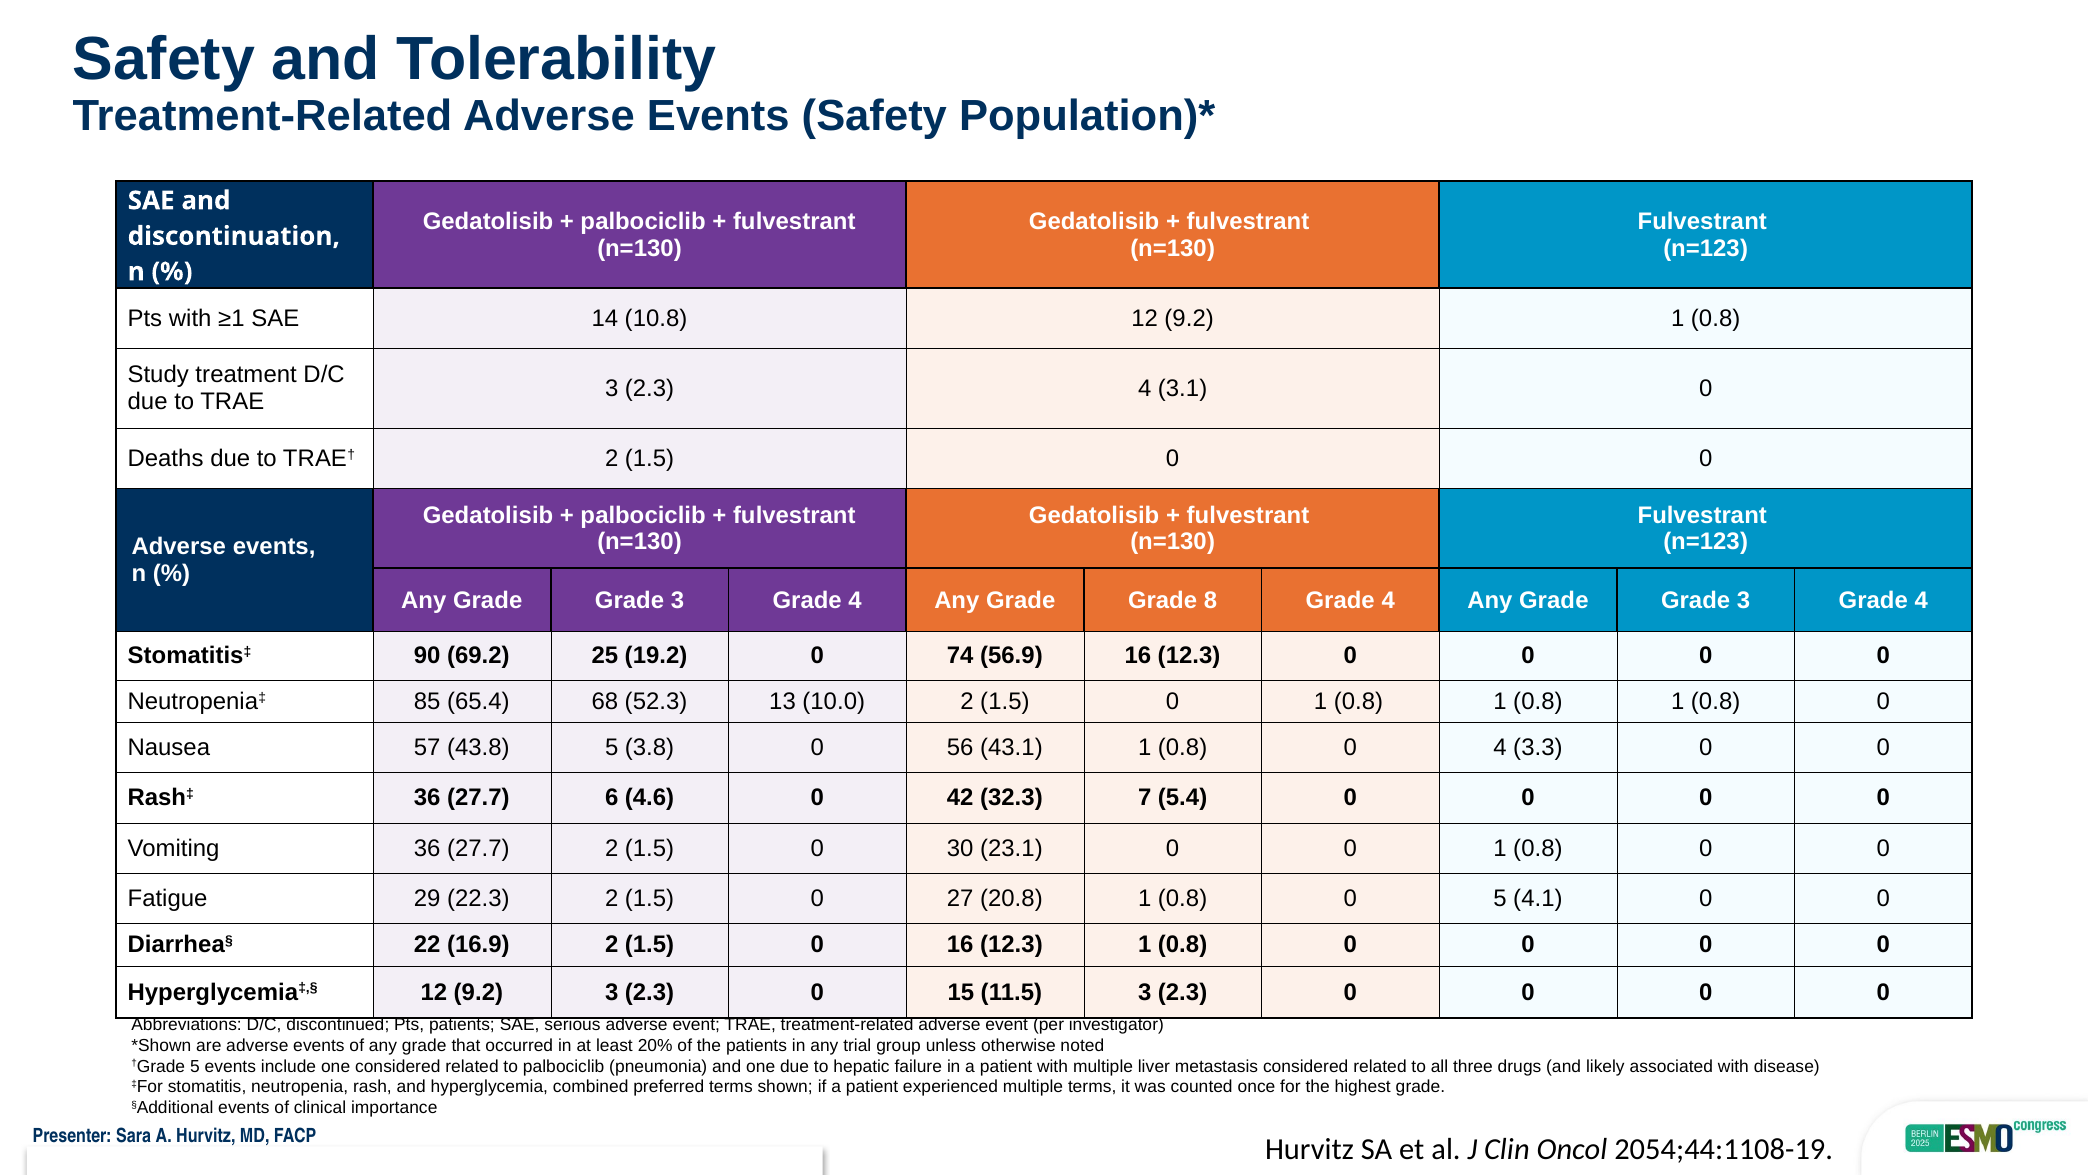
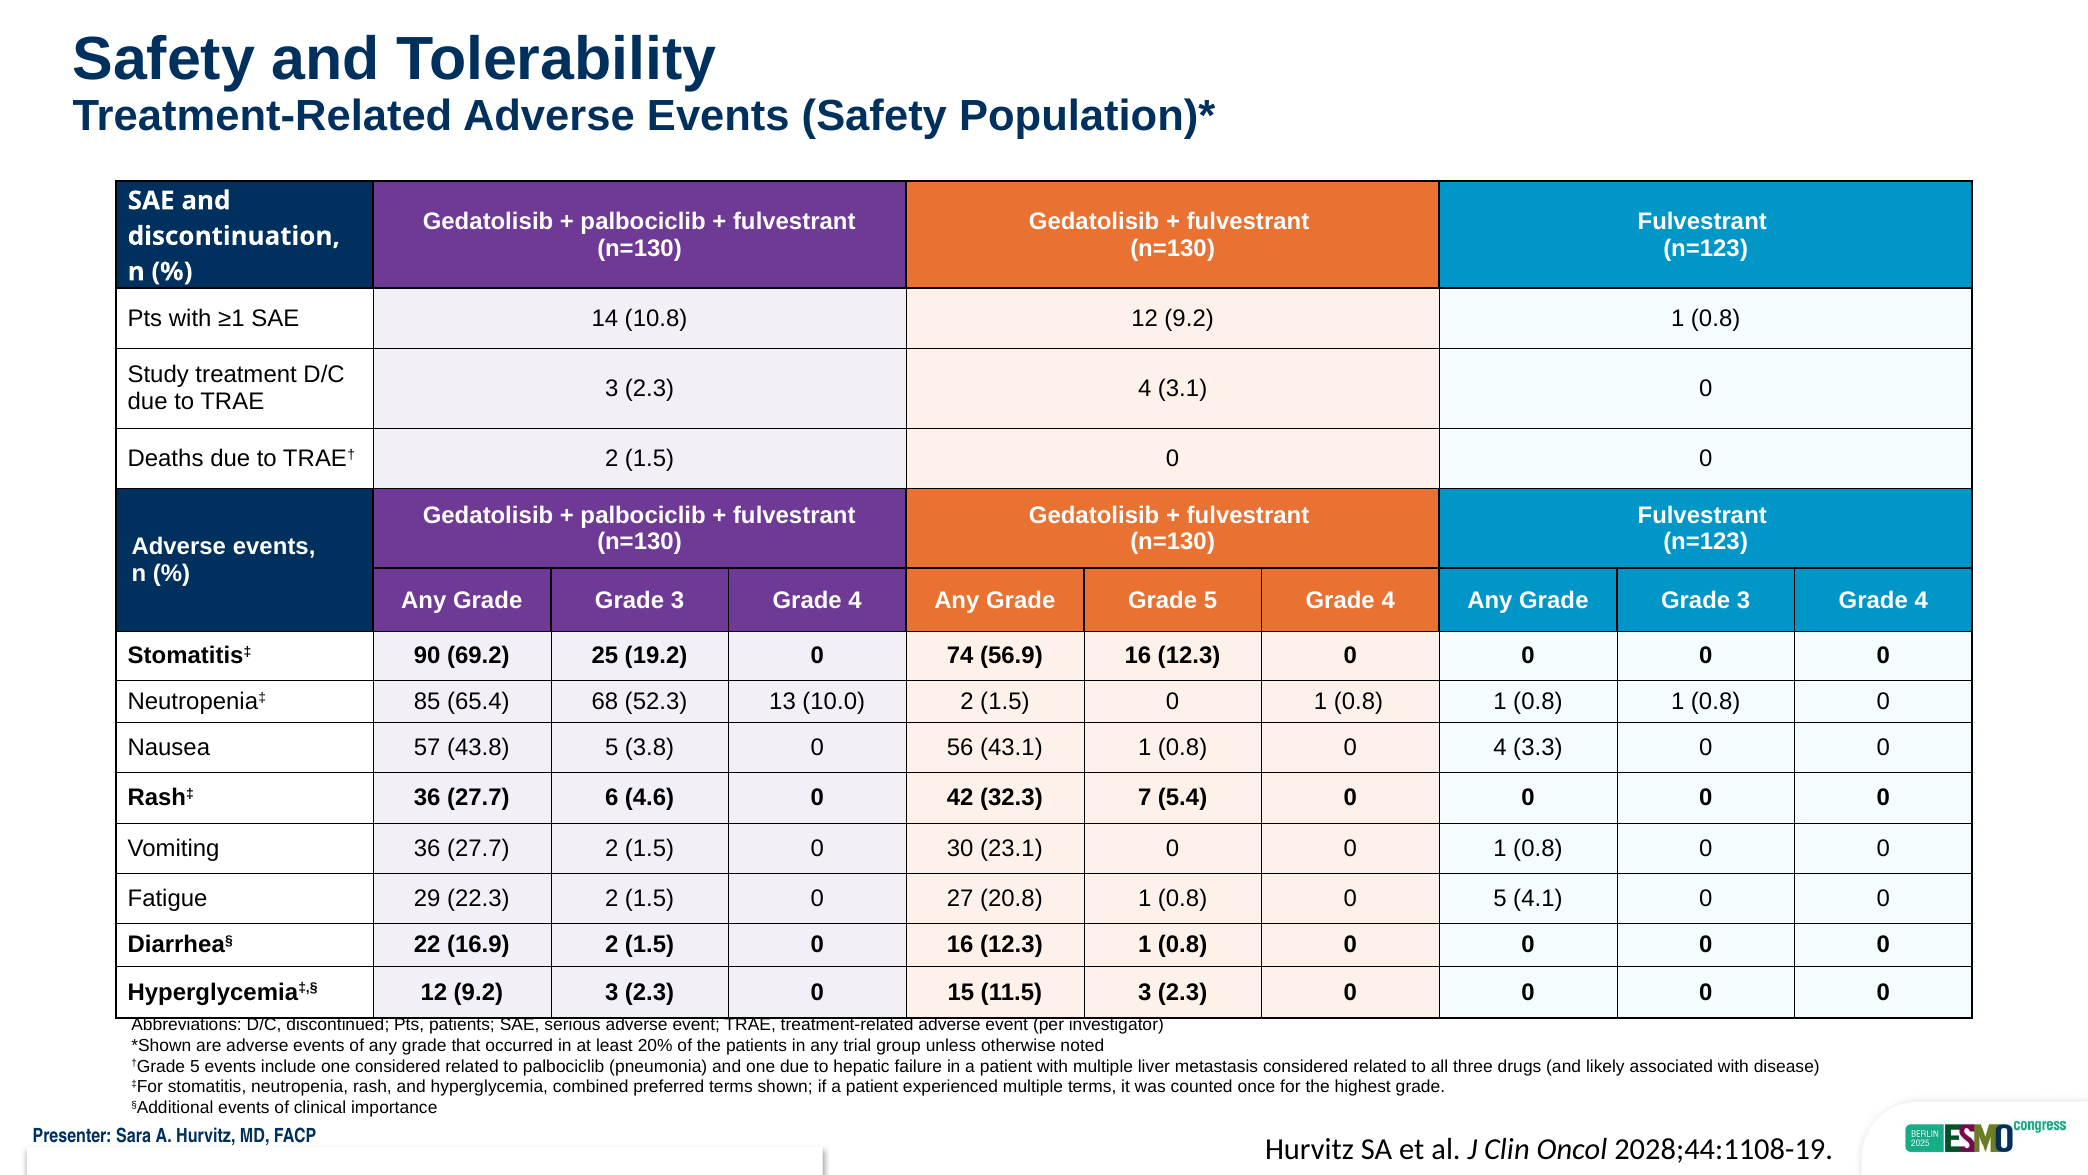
Grade 8: 8 -> 5
2054;44:1108-19: 2054;44:1108-19 -> 2028;44:1108-19
